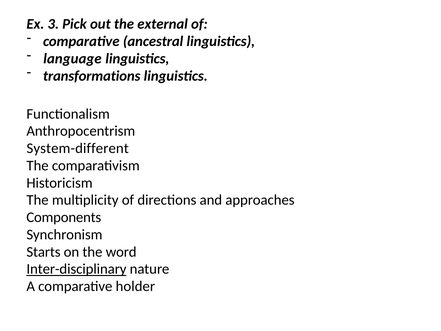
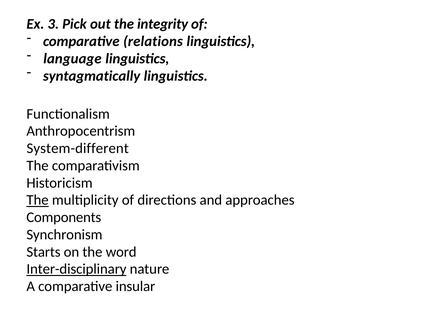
external: external -> integrity
ancestral: ancestral -> relations
transformations: transformations -> syntagmatically
The at (38, 200) underline: none -> present
holder: holder -> insular
